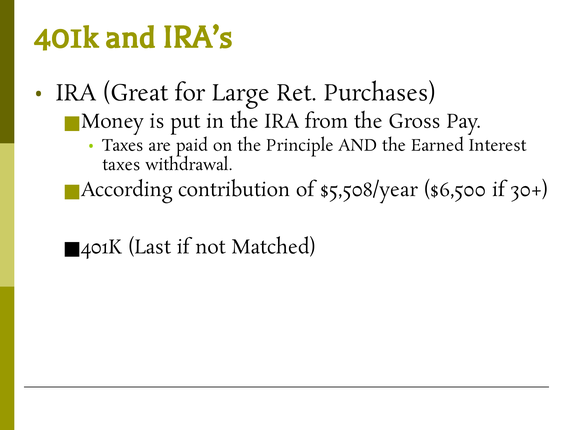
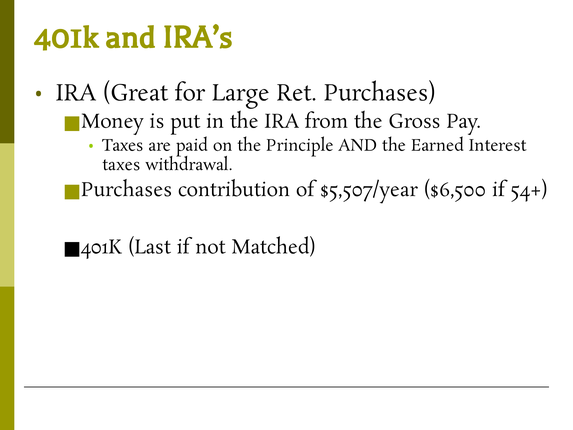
According at (127, 190): According -> Purchases
$5,508/year: $5,508/year -> $5,507/year
30+: 30+ -> 54+
